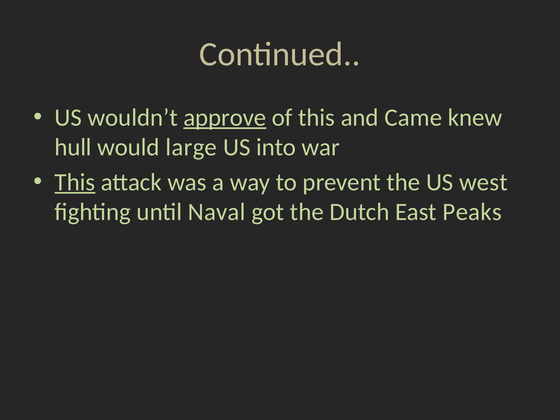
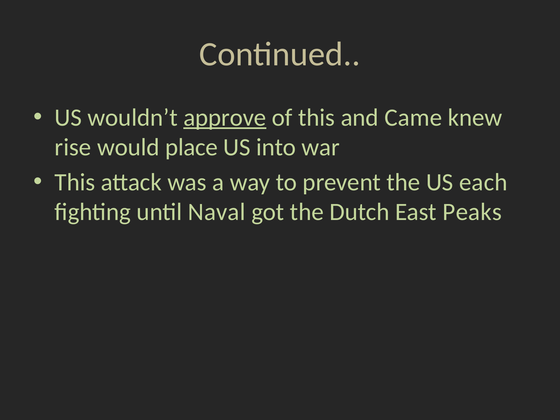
hull: hull -> rise
large: large -> place
This at (75, 182) underline: present -> none
west: west -> each
